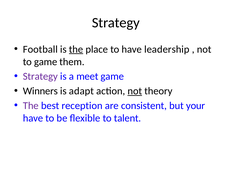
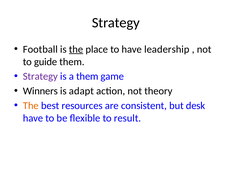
to game: game -> guide
a meet: meet -> them
not at (135, 91) underline: present -> none
The at (31, 106) colour: purple -> orange
reception: reception -> resources
your: your -> desk
talent: talent -> result
